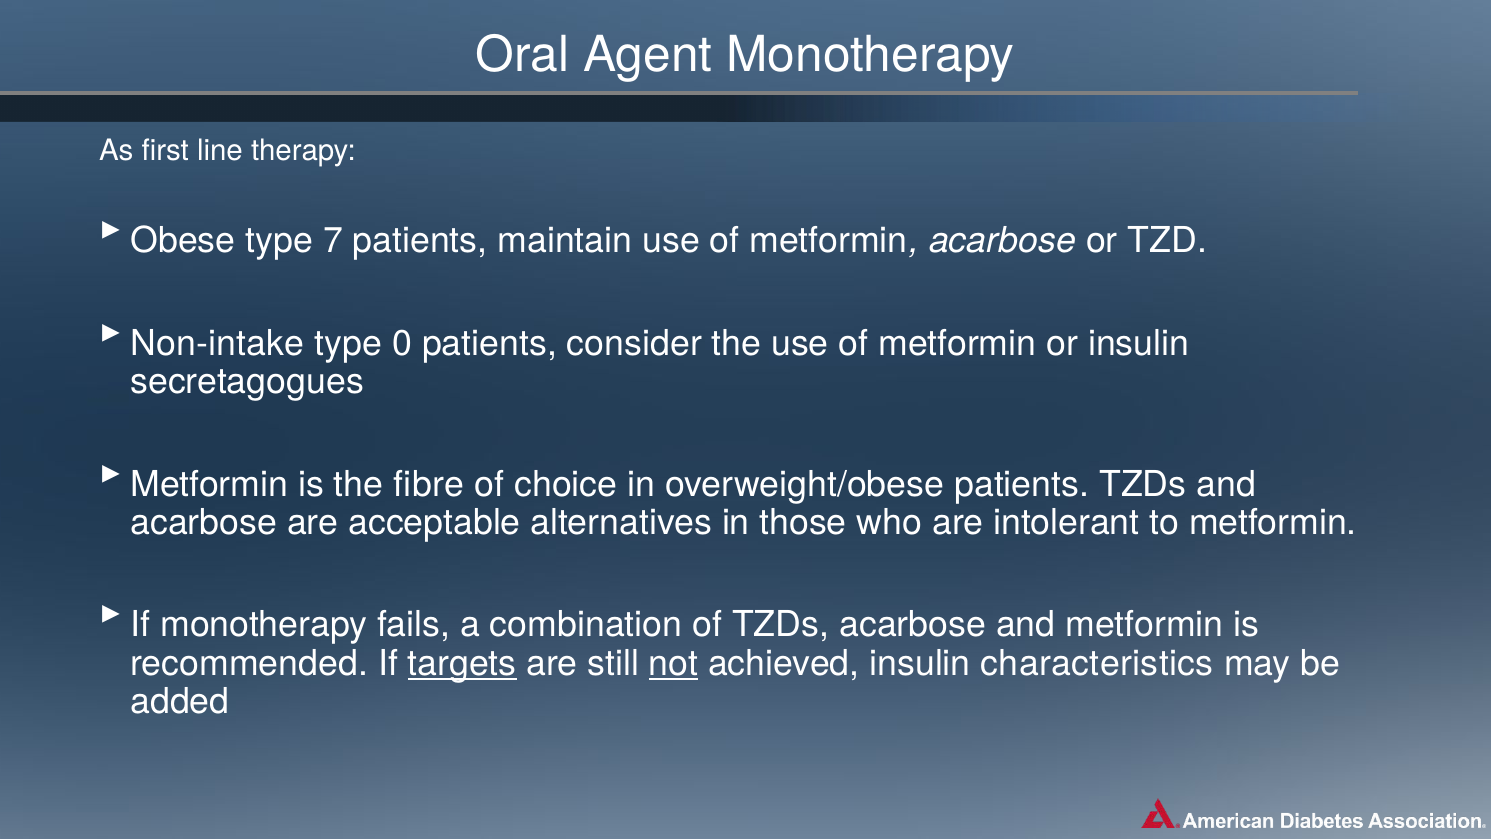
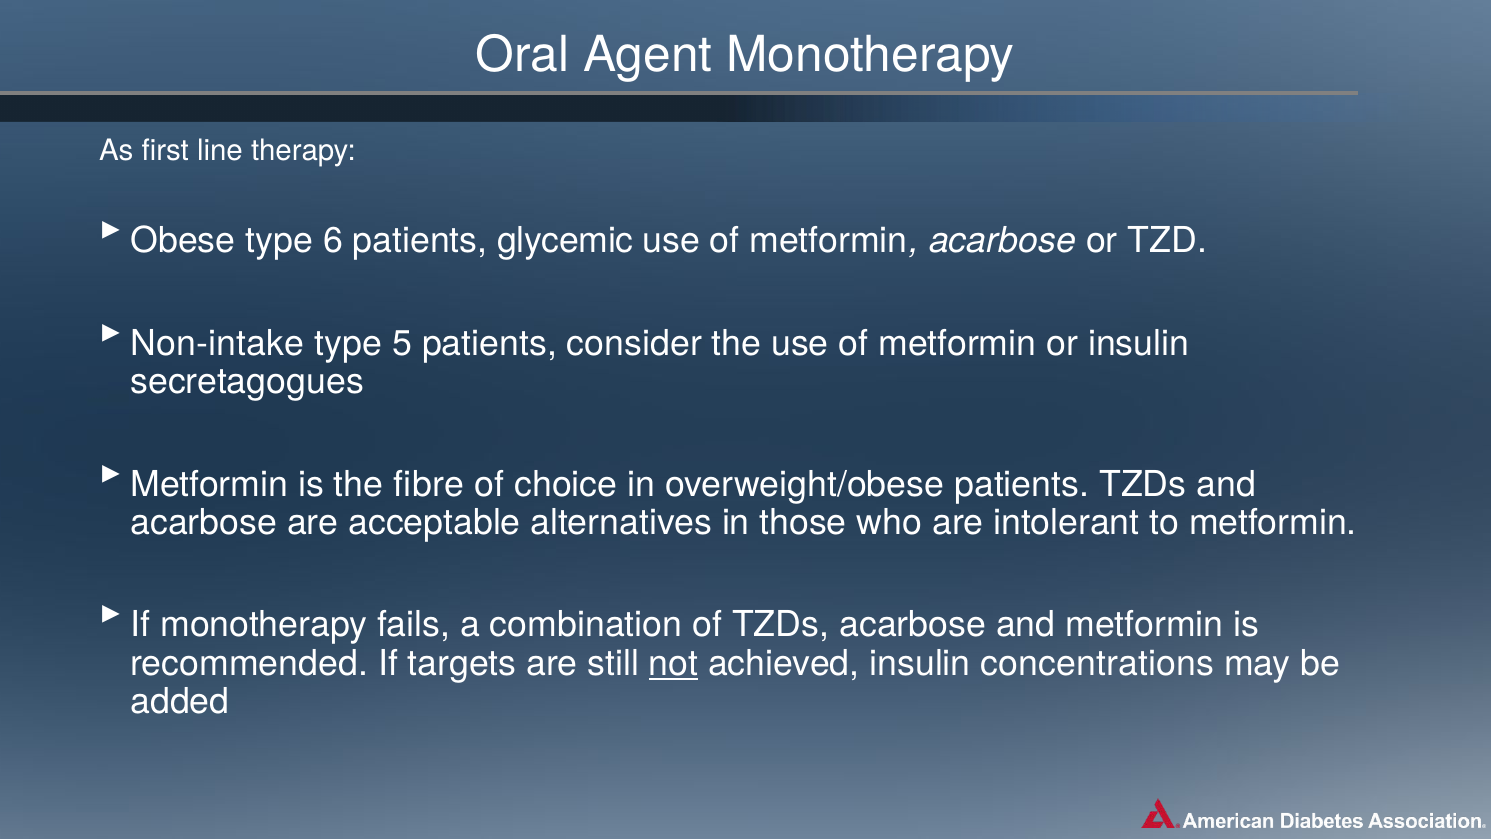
7: 7 -> 6
maintain: maintain -> glycemic
0: 0 -> 5
targets underline: present -> none
characteristics: characteristics -> concentrations
